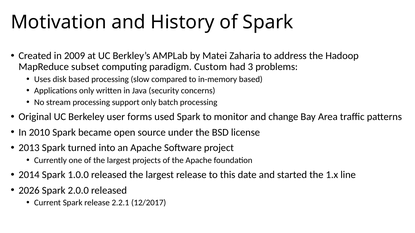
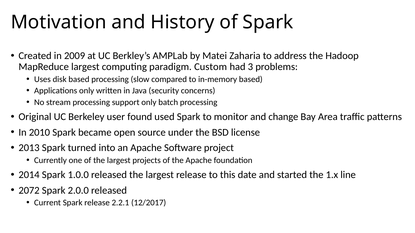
MapReduce subset: subset -> largest
forms: forms -> found
2026: 2026 -> 2072
